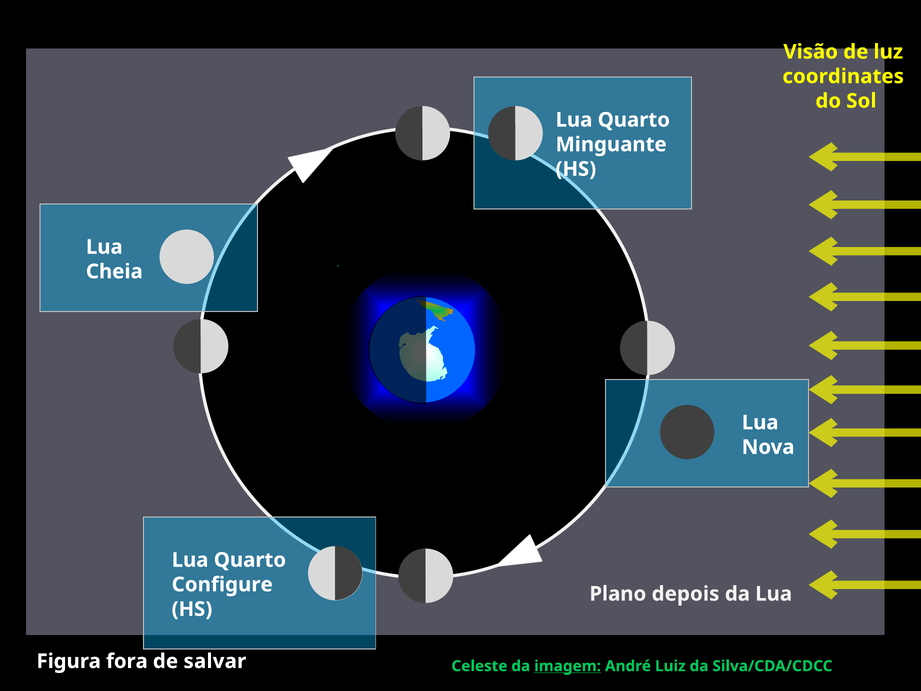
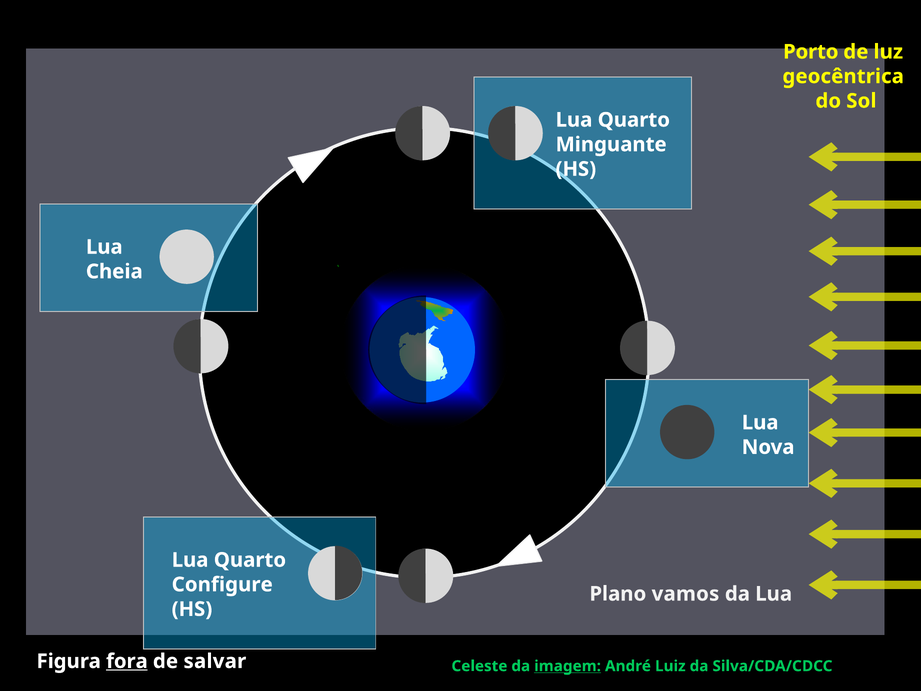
Visão: Visão -> Porto
coordinates: coordinates -> geocêntrica
depois: depois -> vamos
fora underline: none -> present
